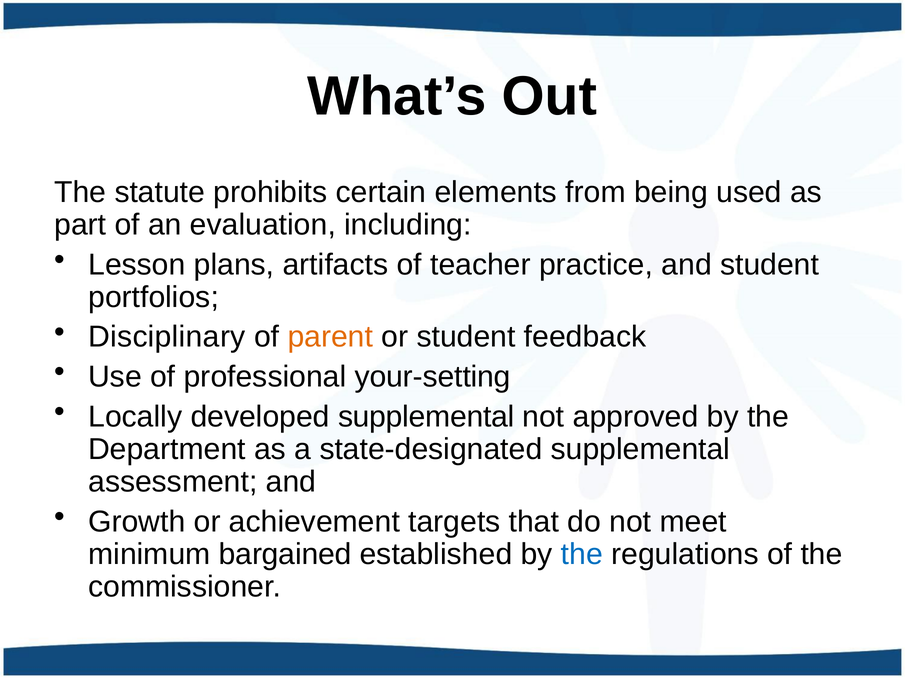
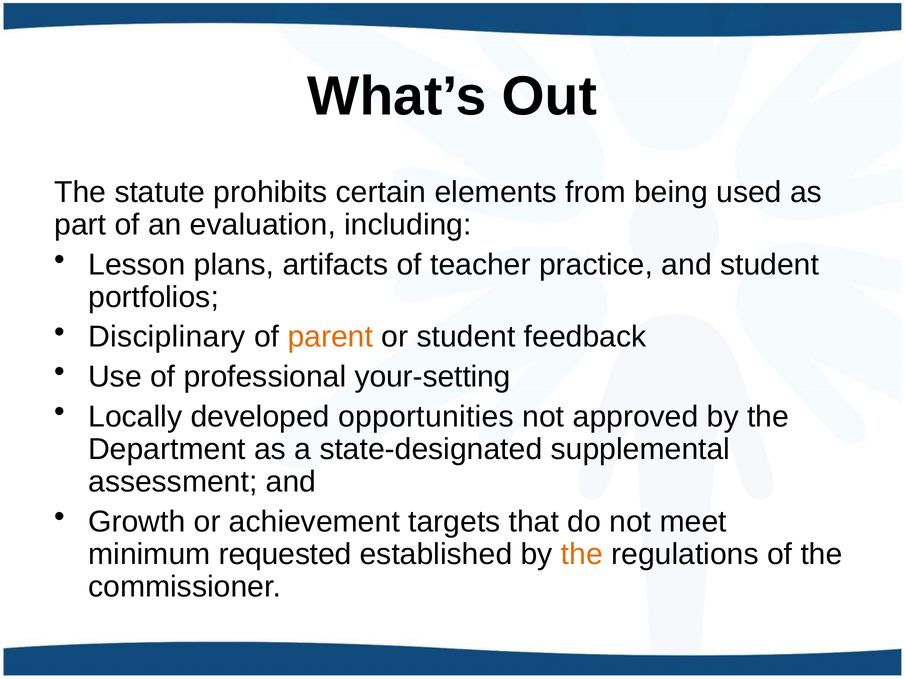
developed supplemental: supplemental -> opportunities
bargained: bargained -> requested
the at (582, 554) colour: blue -> orange
